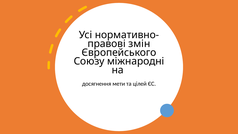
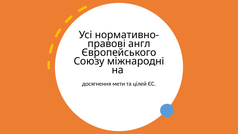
змін: змін -> англ
